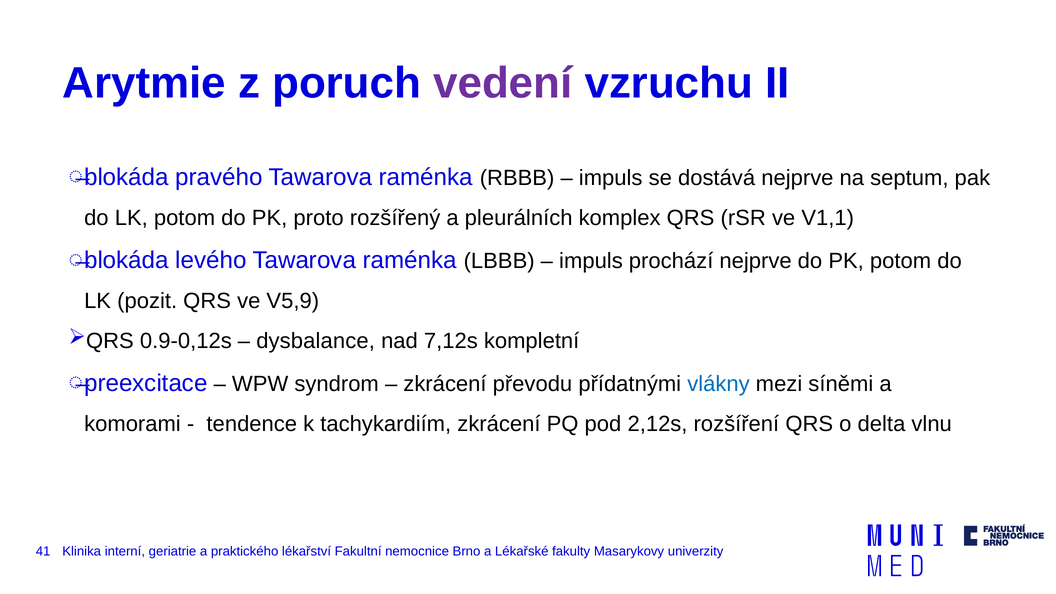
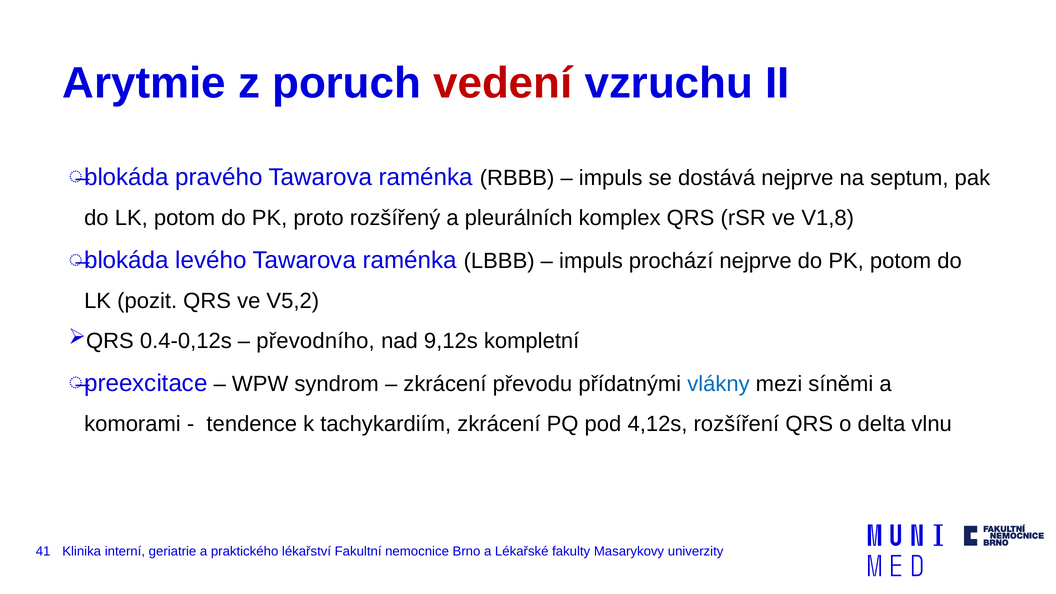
vedení colour: purple -> red
V1,1: V1,1 -> V1,8
V5,9: V5,9 -> V5,2
0.9-0,12s: 0.9-0,12s -> 0.4-0,12s
dysbalance: dysbalance -> převodního
7,12s: 7,12s -> 9,12s
2,12s: 2,12s -> 4,12s
